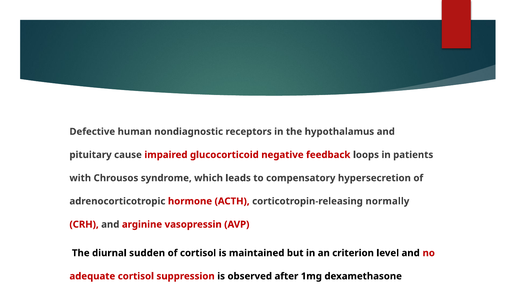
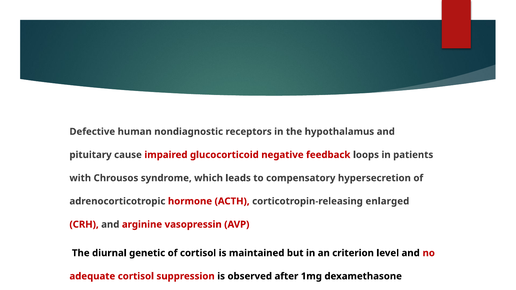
normally: normally -> enlarged
sudden: sudden -> genetic
